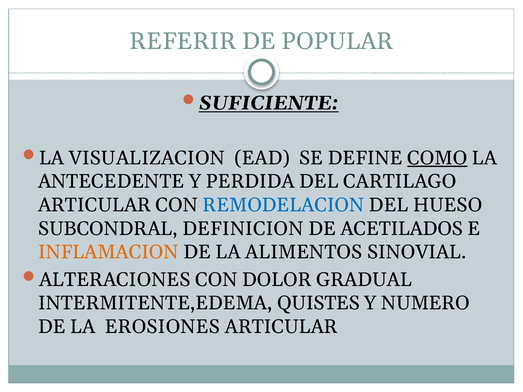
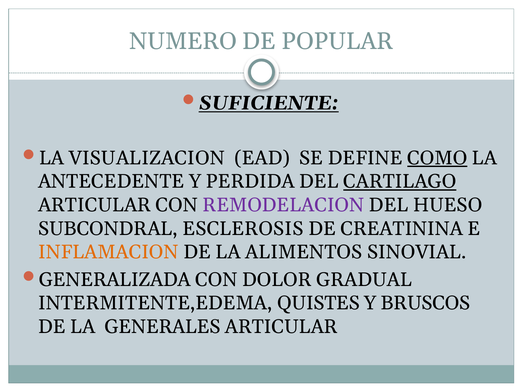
REFERIR: REFERIR -> NUMERO
CARTILAGO underline: none -> present
REMODELACION colour: blue -> purple
DEFINICION: DEFINICION -> ESCLEROSIS
ACETILADOS: ACETILADOS -> CREATININA
ALTERACIONES: ALTERACIONES -> GENERALIZADA
NUMERO: NUMERO -> BRUSCOS
EROSIONES: EROSIONES -> GENERALES
